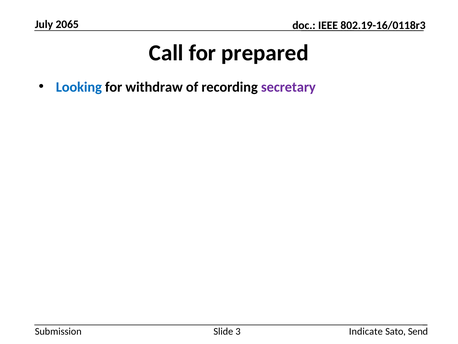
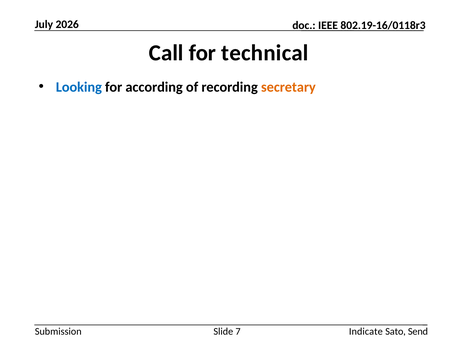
2065: 2065 -> 2026
prepared: prepared -> technical
withdraw: withdraw -> according
secretary colour: purple -> orange
3: 3 -> 7
